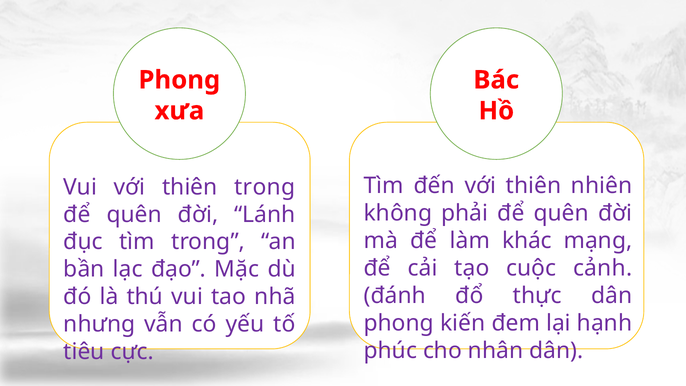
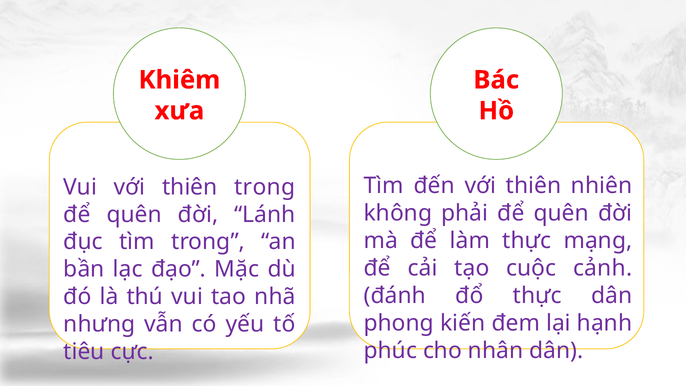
Phong at (179, 80): Phong -> Khiêm
làm khác: khác -> thực
